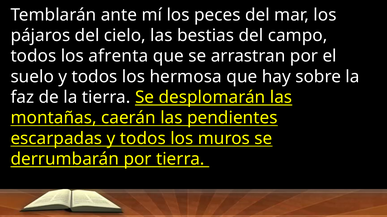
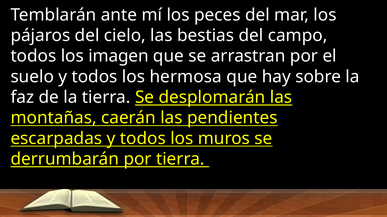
afrenta: afrenta -> imagen
